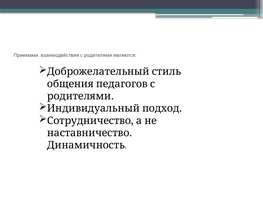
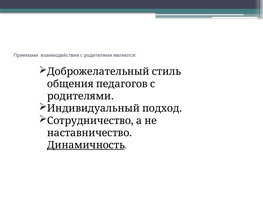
Динамичность underline: none -> present
